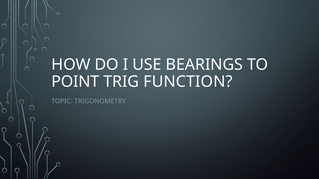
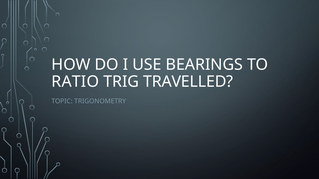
POINT: POINT -> RATIO
FUNCTION: FUNCTION -> TRAVELLED
